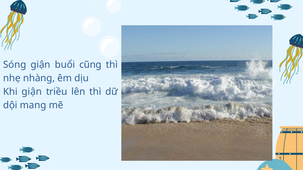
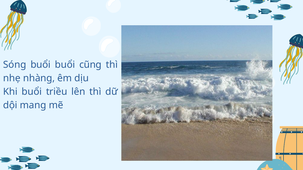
Sóng giận: giận -> buổi
Khi giận: giận -> buổi
